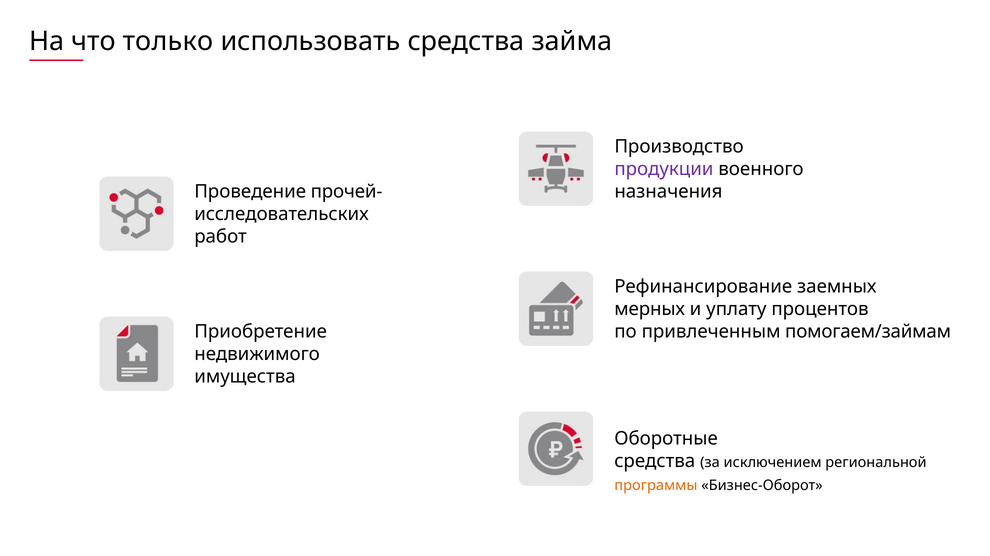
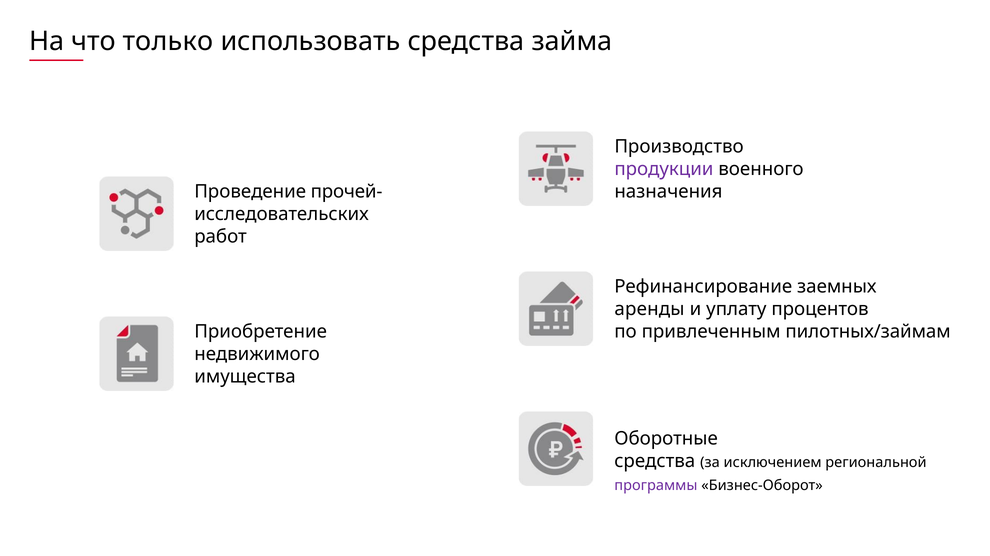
мерных: мерных -> аренды
помогаем/займам: помогаем/займам -> пилотных/займам
программы colour: orange -> purple
